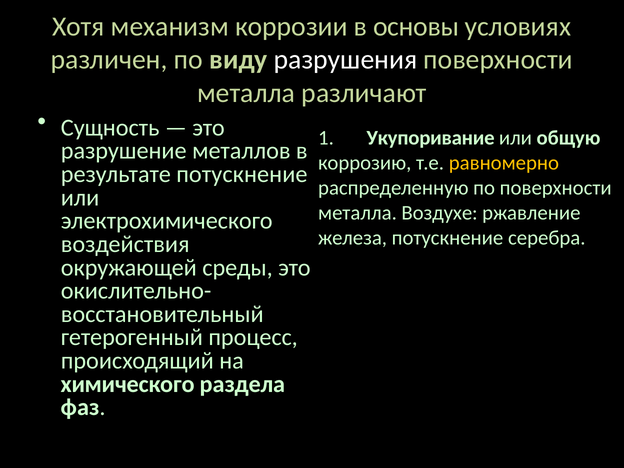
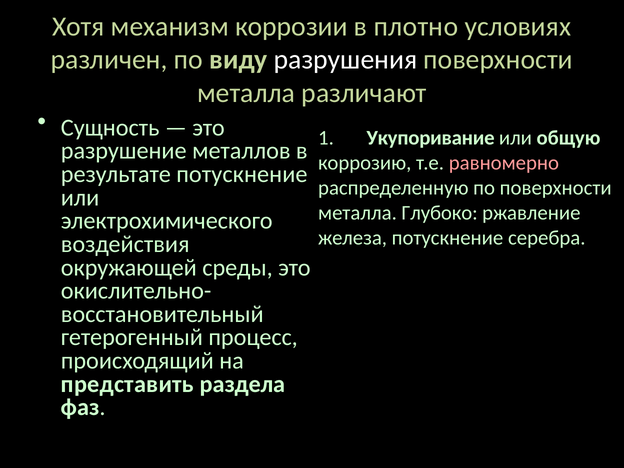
основы: основы -> плотно
равномерно colour: yellow -> pink
Воздухе: Воздухе -> Глубоко
химического: химического -> представить
